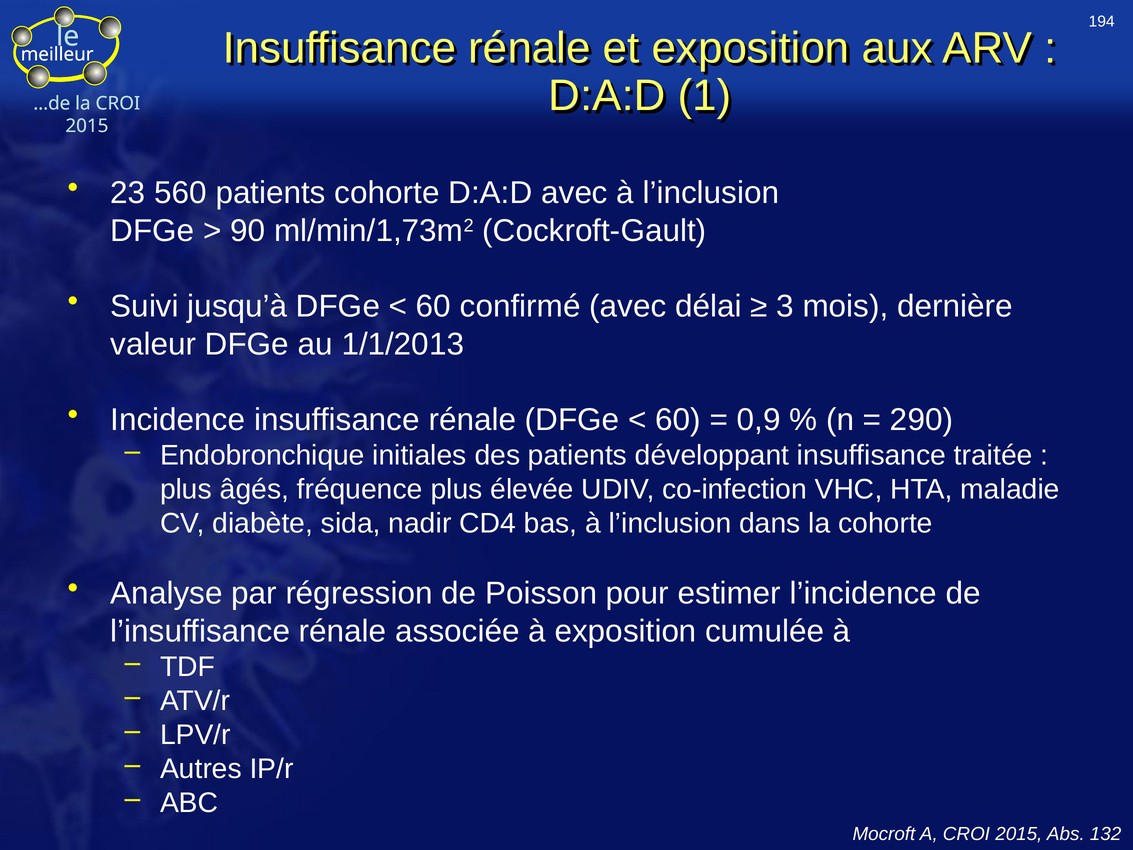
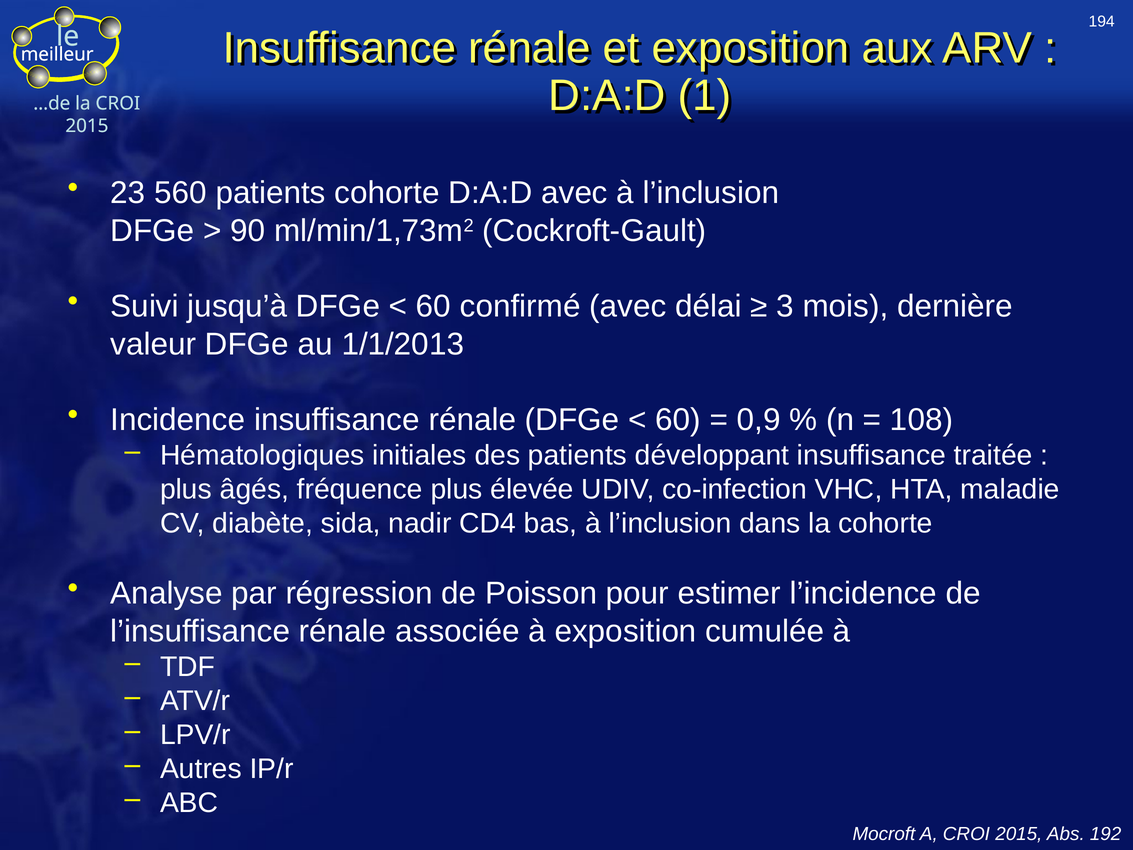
290: 290 -> 108
Endobronchique: Endobronchique -> Hématologiques
132: 132 -> 192
